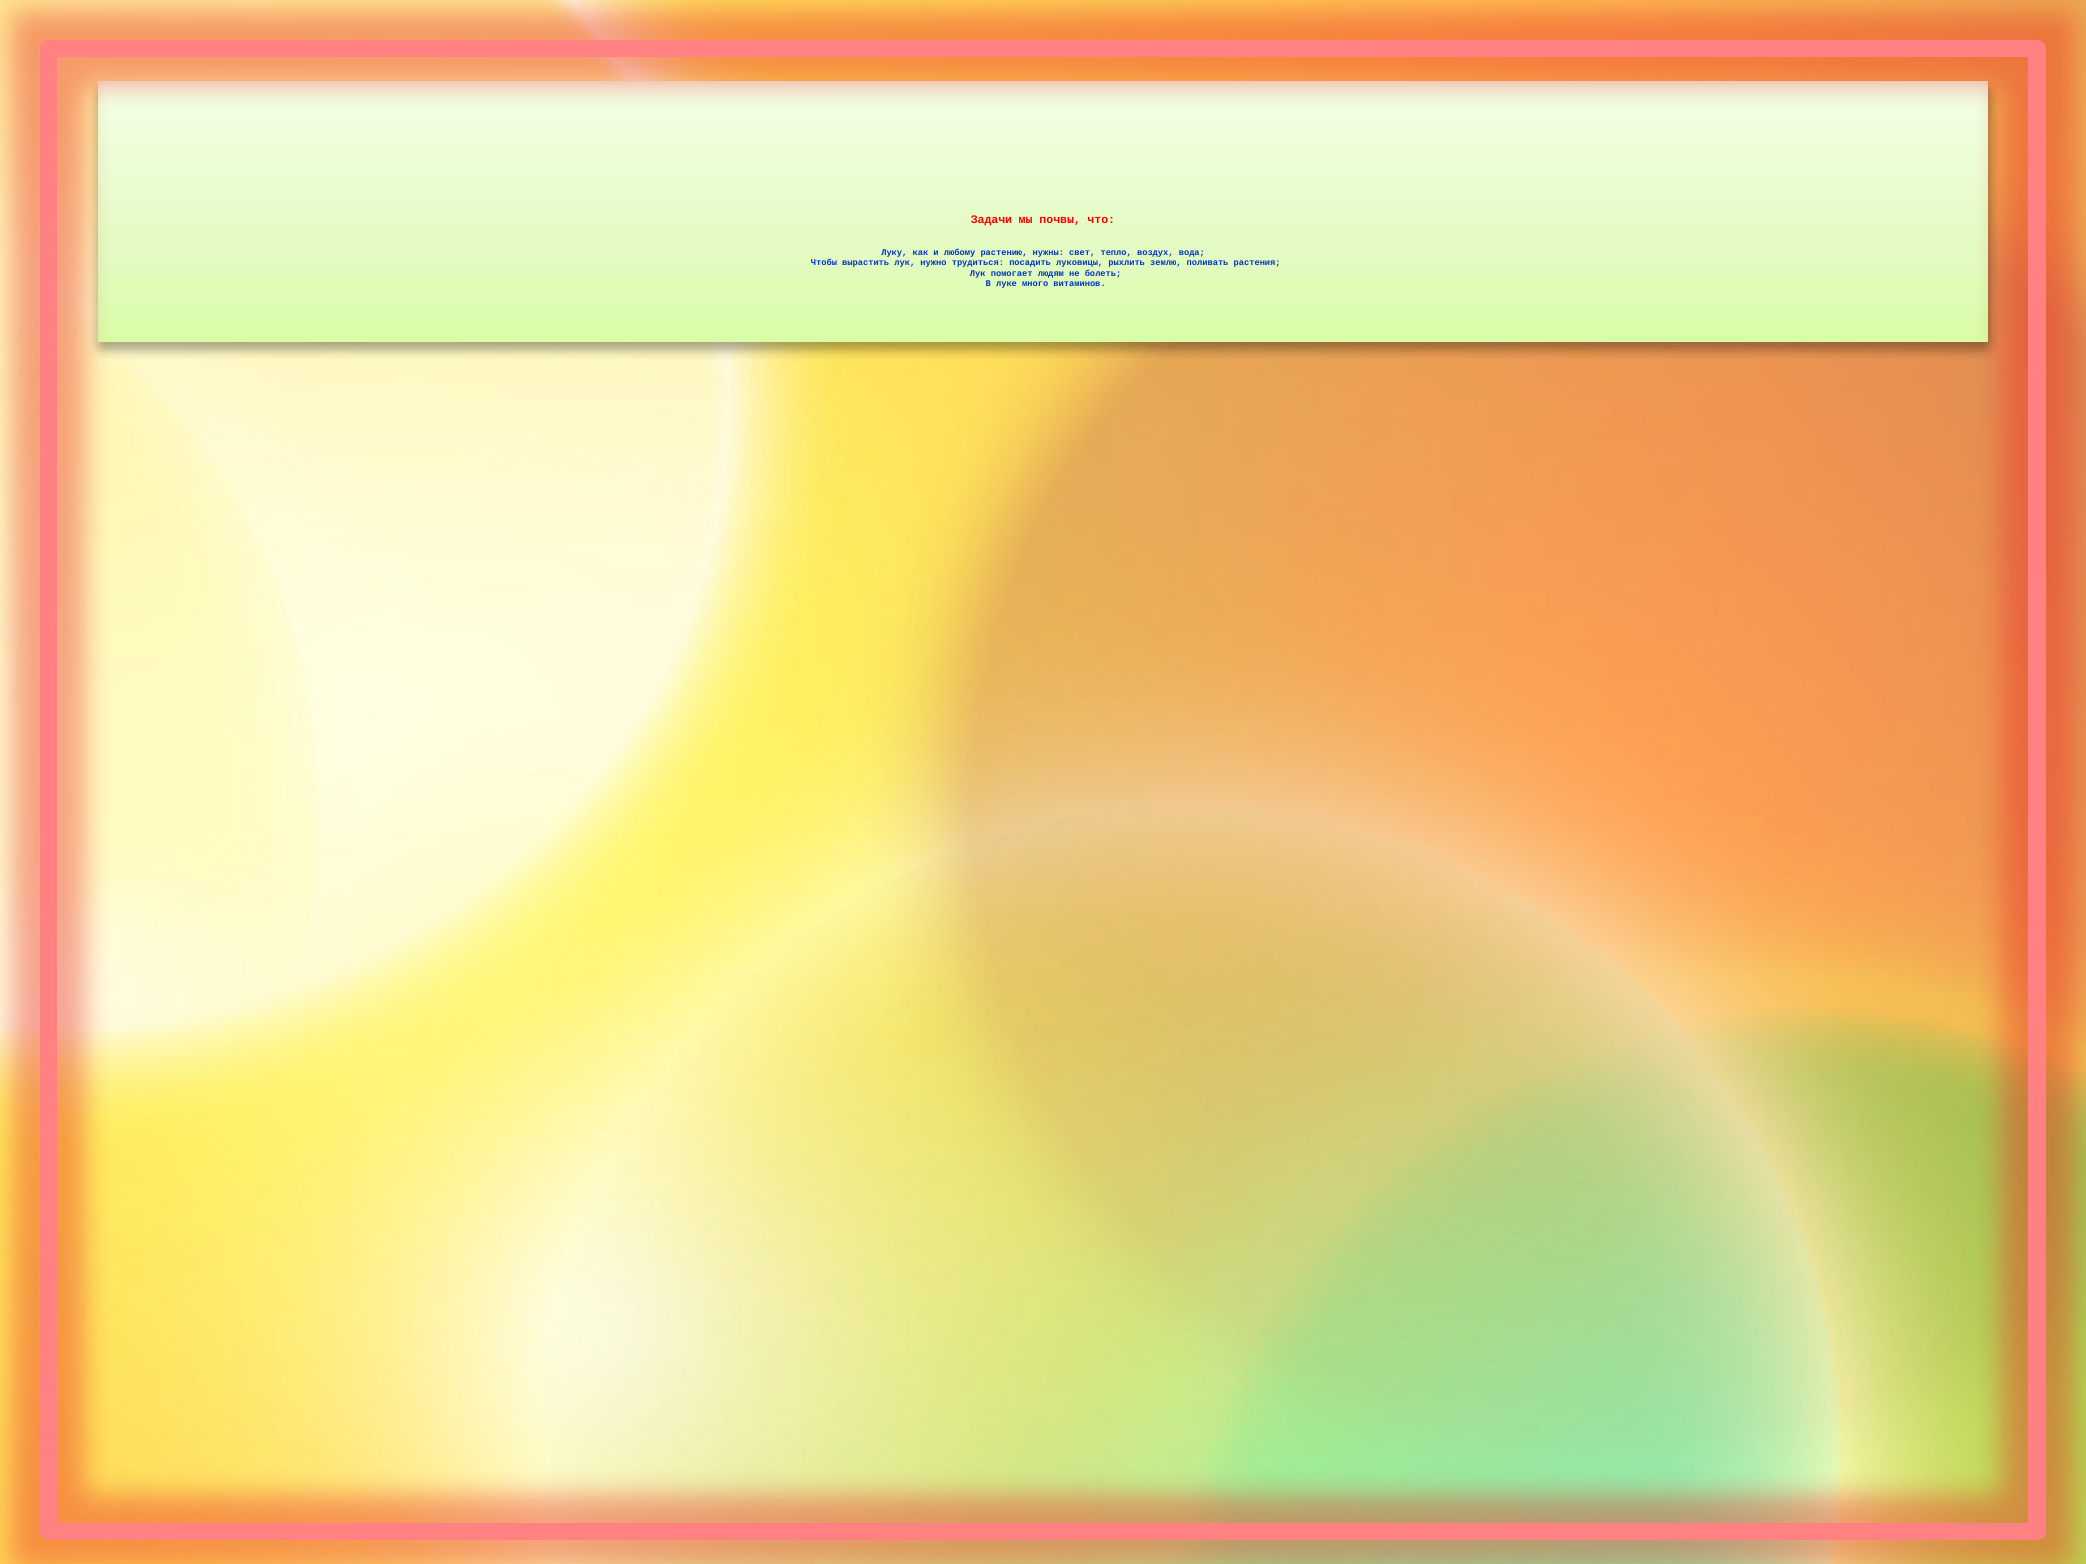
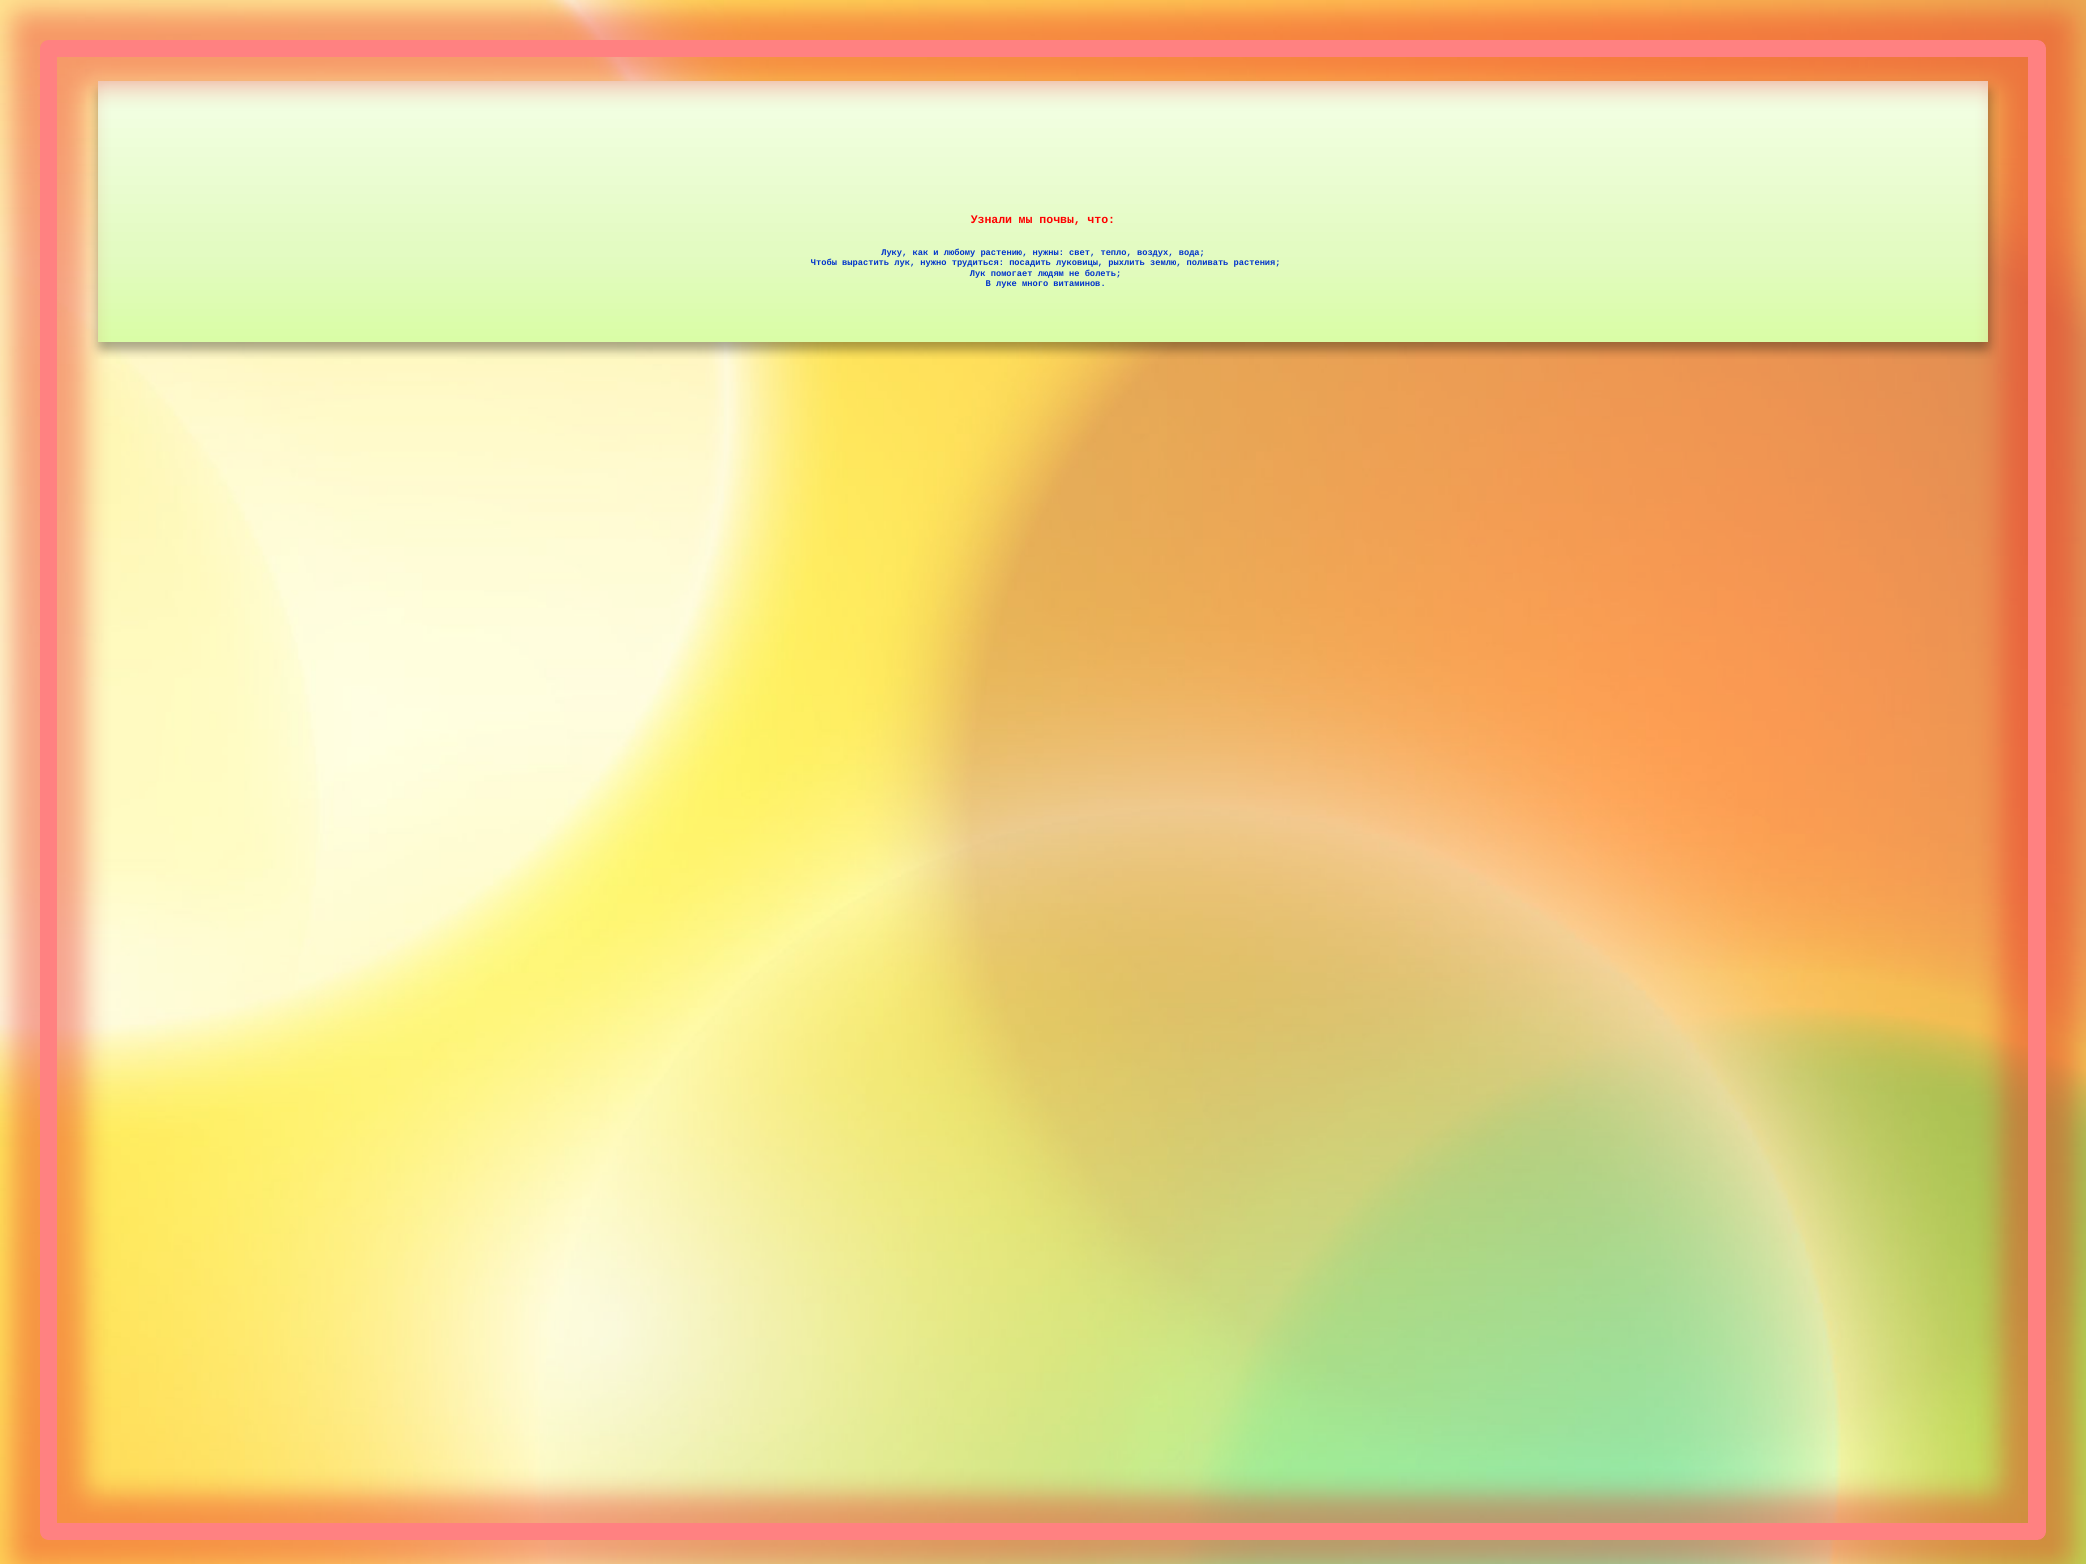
Задачи: Задачи -> Узнали
